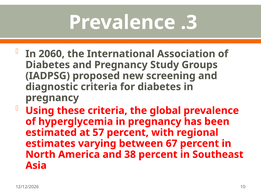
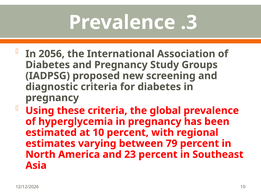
2060: 2060 -> 2056
at 57: 57 -> 10
67: 67 -> 79
38: 38 -> 23
